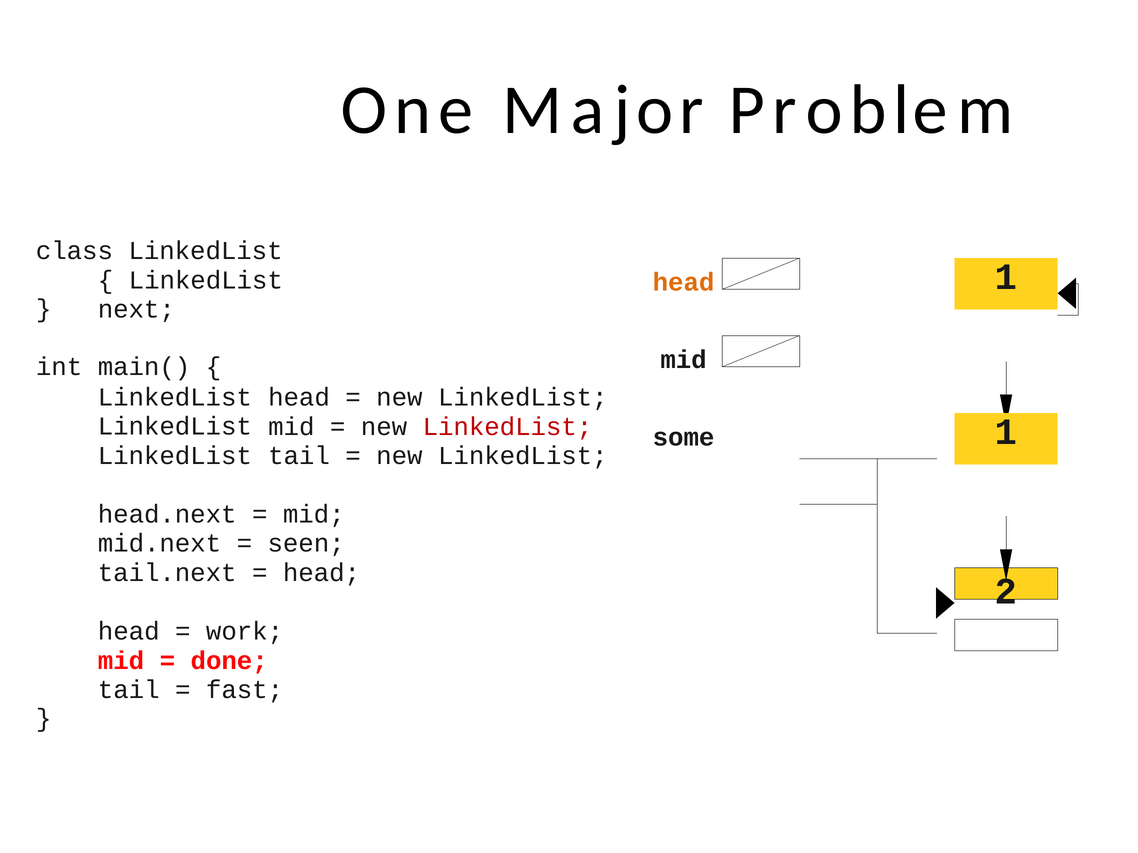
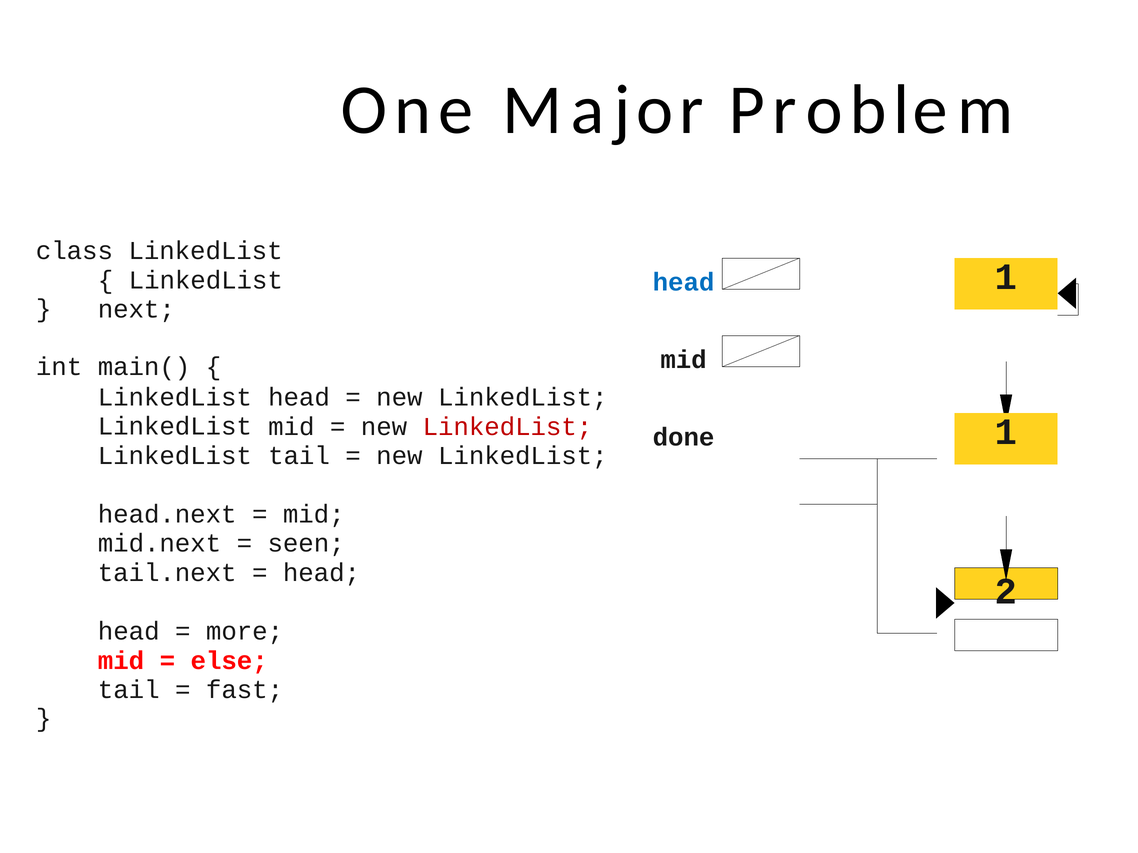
head at (684, 282) colour: orange -> blue
some: some -> done
work: work -> more
done: done -> else
